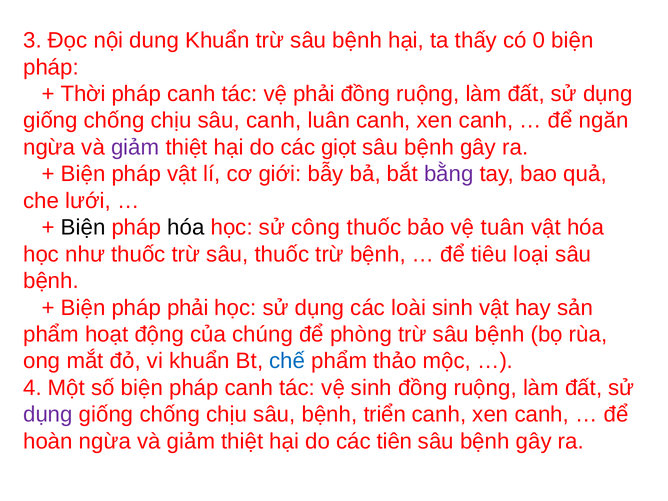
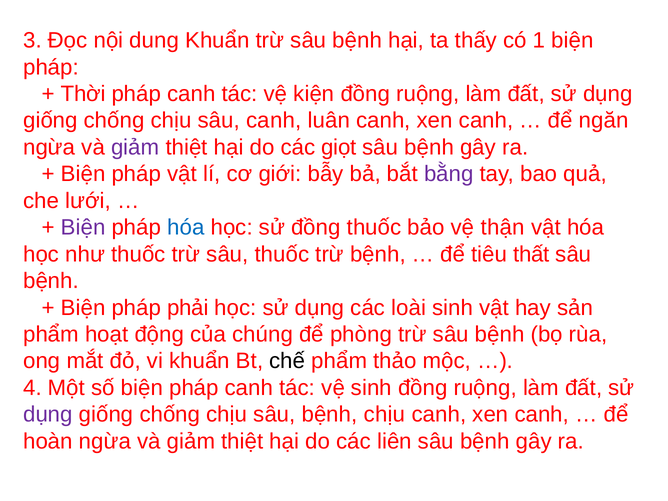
0: 0 -> 1
vệ phải: phải -> kiện
Biện at (83, 228) colour: black -> purple
hóa at (186, 228) colour: black -> blue
sử công: công -> đồng
tuân: tuân -> thận
loại: loại -> thất
chế colour: blue -> black
bệnh triển: triển -> chịu
tiên: tiên -> liên
